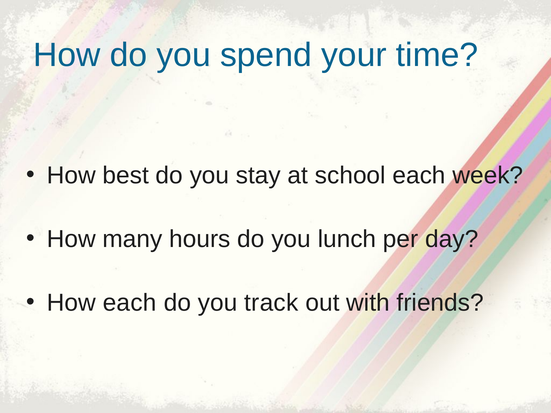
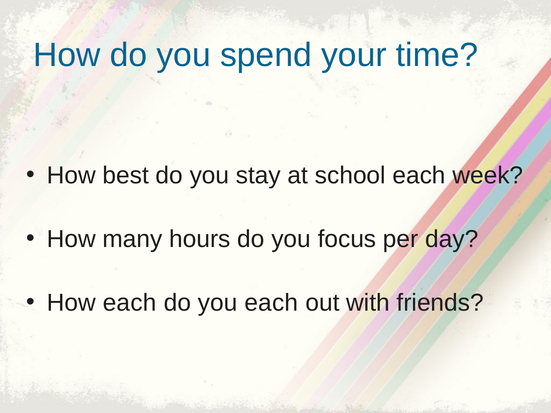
lunch: lunch -> focus
you track: track -> each
